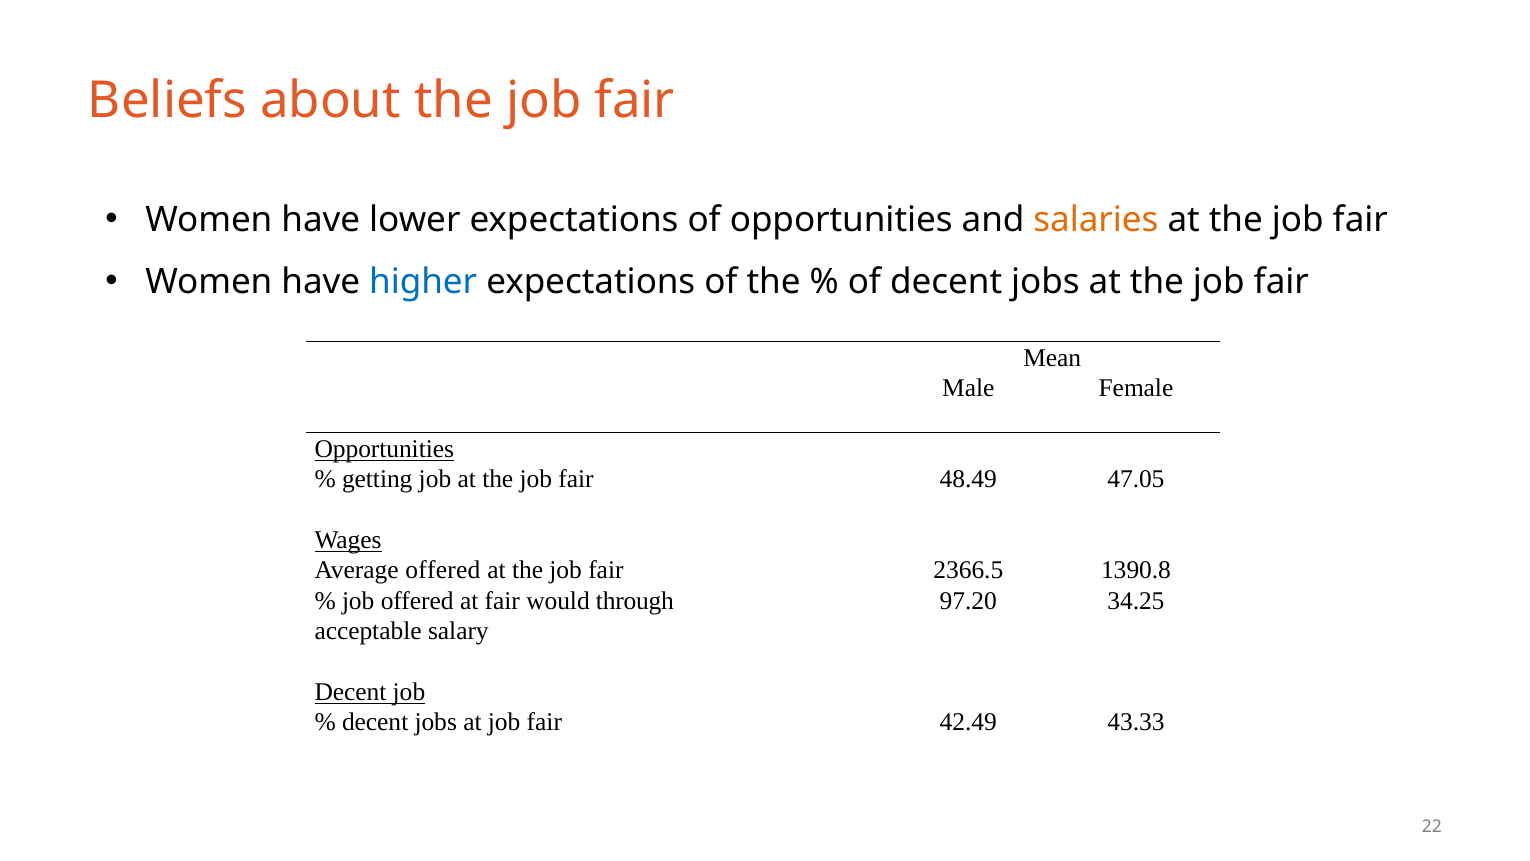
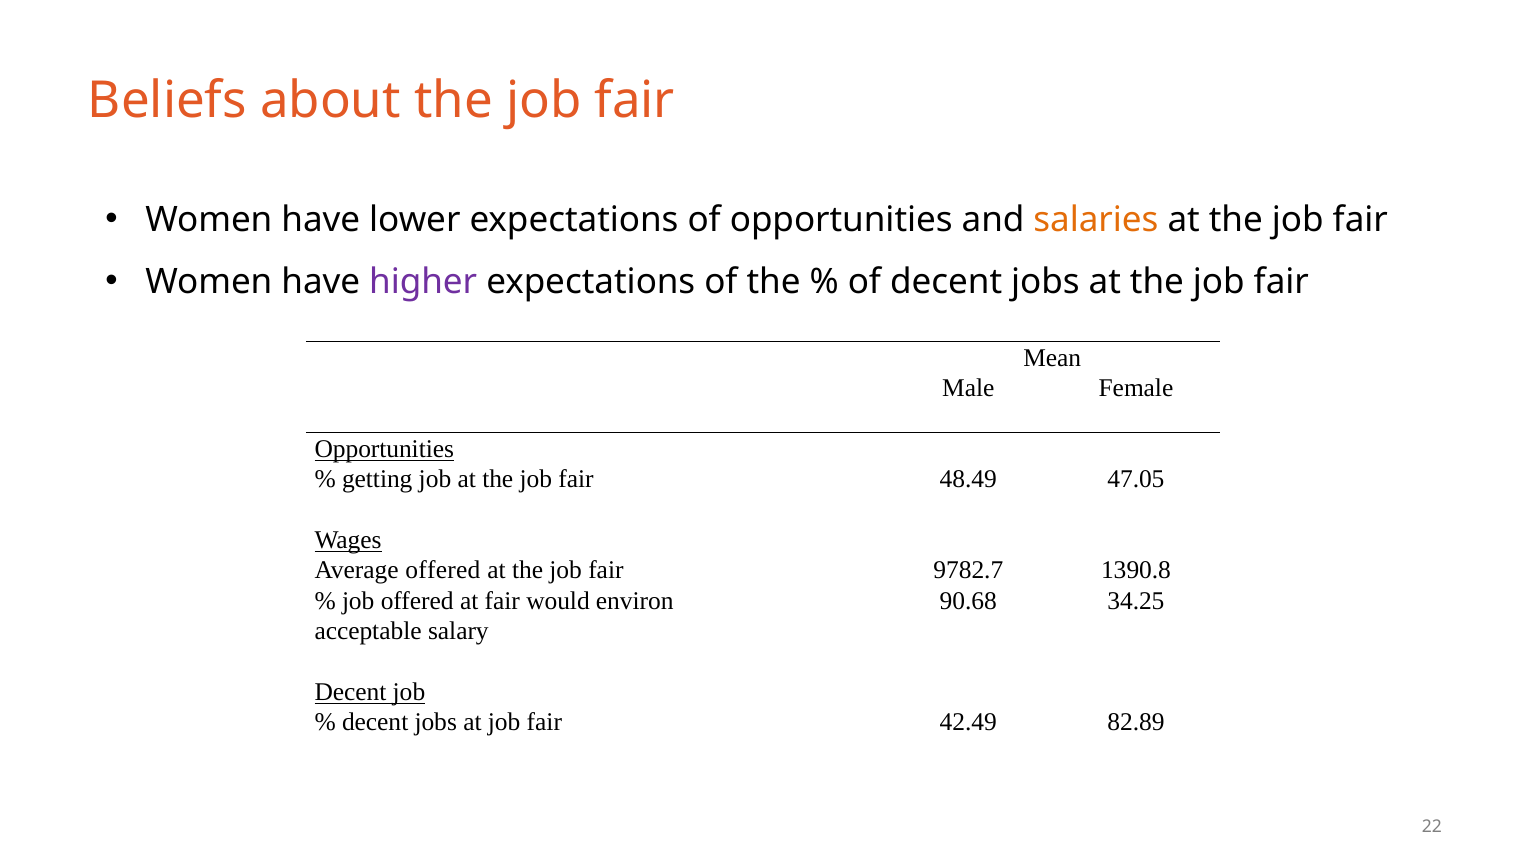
higher colour: blue -> purple
2366.5: 2366.5 -> 9782.7
through: through -> environ
97.20: 97.20 -> 90.68
43.33: 43.33 -> 82.89
